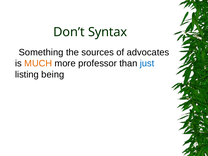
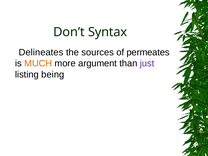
Something: Something -> Delineates
advocates: advocates -> permeates
professor: professor -> argument
just colour: blue -> purple
